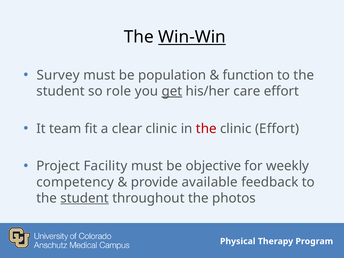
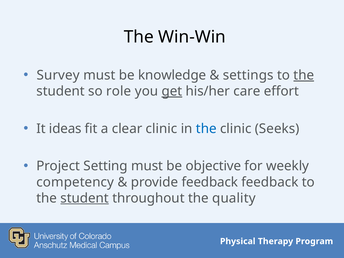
Win-Win underline: present -> none
population: population -> knowledge
function: function -> settings
the at (304, 75) underline: none -> present
team: team -> ideas
the at (206, 129) colour: red -> blue
clinic Effort: Effort -> Seeks
Facility: Facility -> Setting
provide available: available -> feedback
photos: photos -> quality
